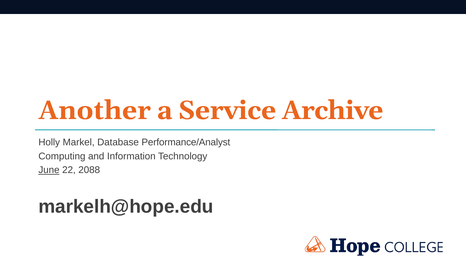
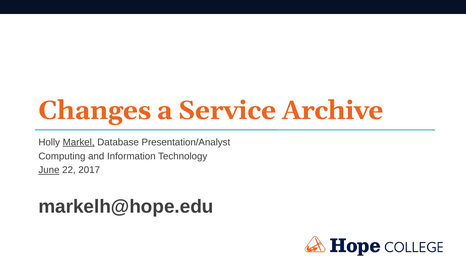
Another: Another -> Changes
Markel underline: none -> present
Performance/Analyst: Performance/Analyst -> Presentation/Analyst
2088: 2088 -> 2017
